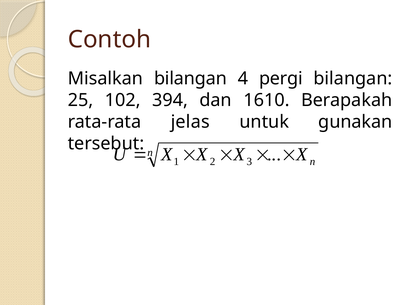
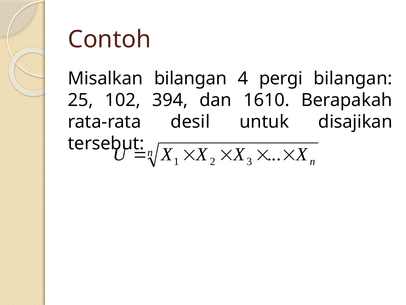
jelas: jelas -> desil
gunakan: gunakan -> disajikan
